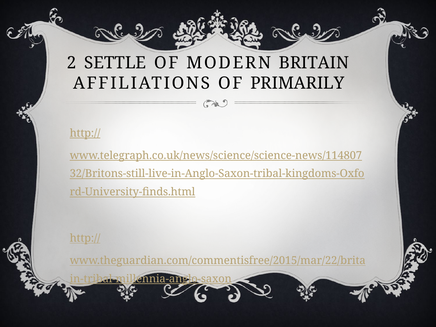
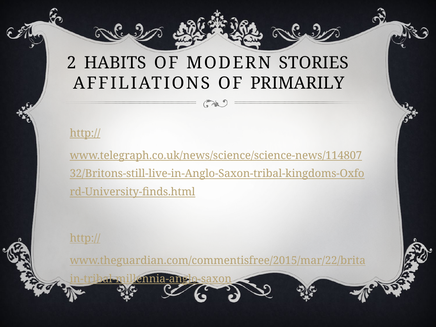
SETTLE: SETTLE -> HABITS
BRITAIN: BRITAIN -> STORIES
